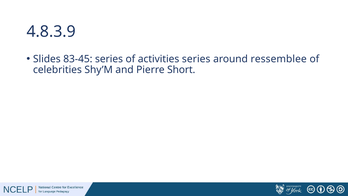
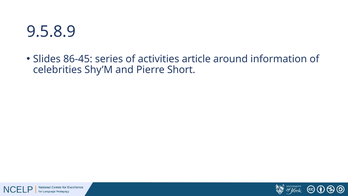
4.8.3.9: 4.8.3.9 -> 9.5.8.9
83-45: 83-45 -> 86-45
activities series: series -> article
ressemblee: ressemblee -> information
